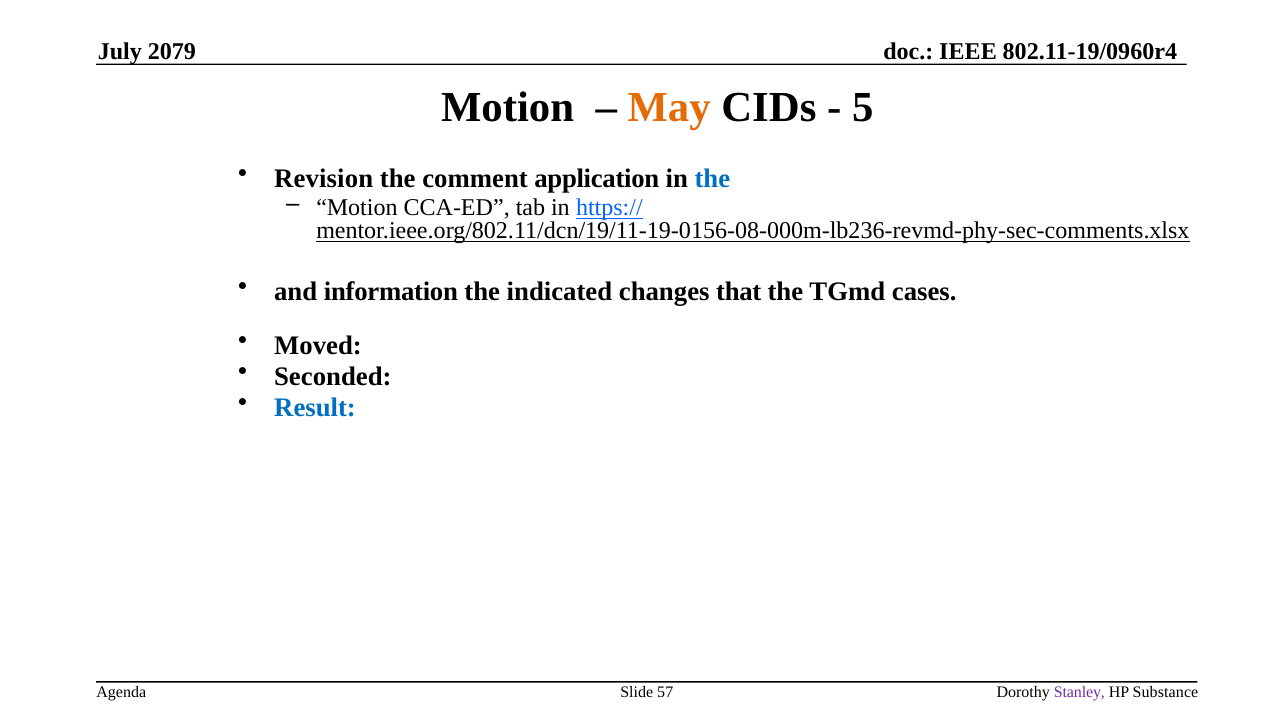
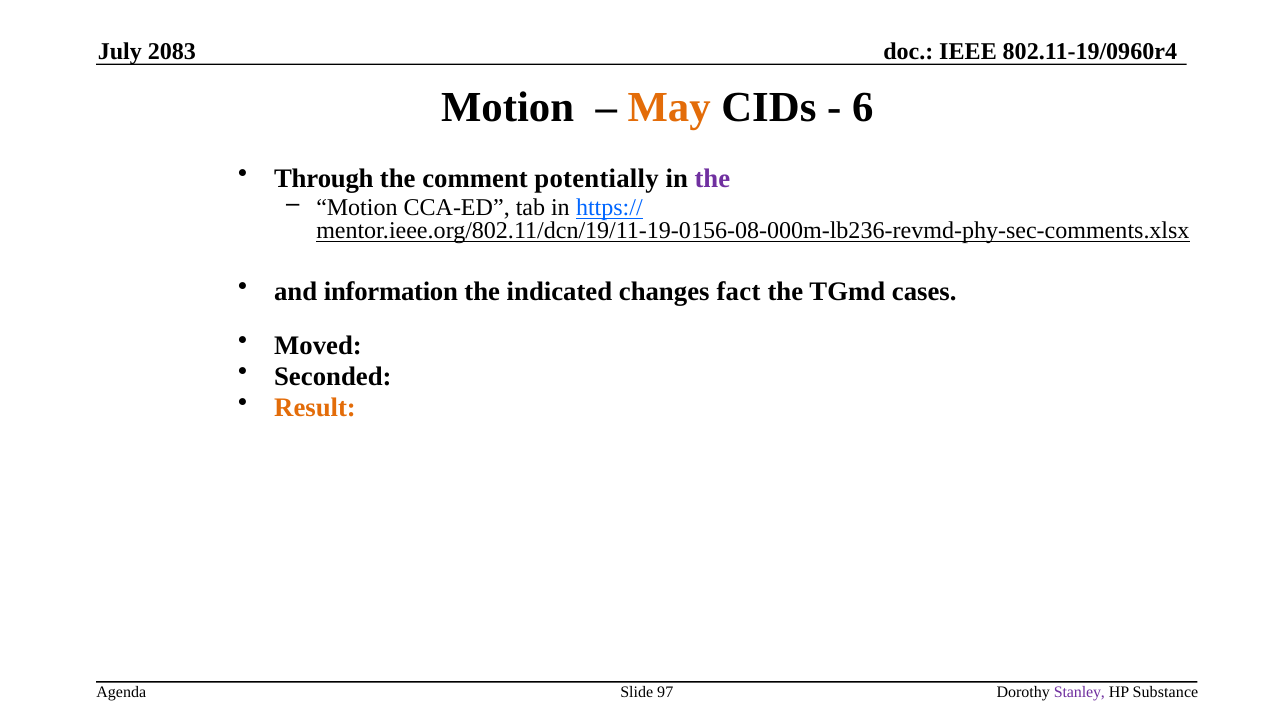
2079: 2079 -> 2083
5: 5 -> 6
Revision: Revision -> Through
application: application -> potentially
the at (712, 178) colour: blue -> purple
that: that -> fact
Result colour: blue -> orange
57: 57 -> 97
